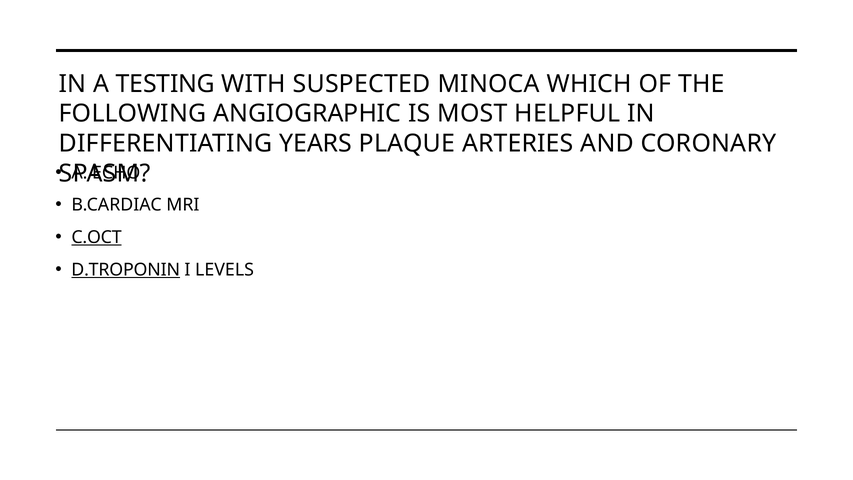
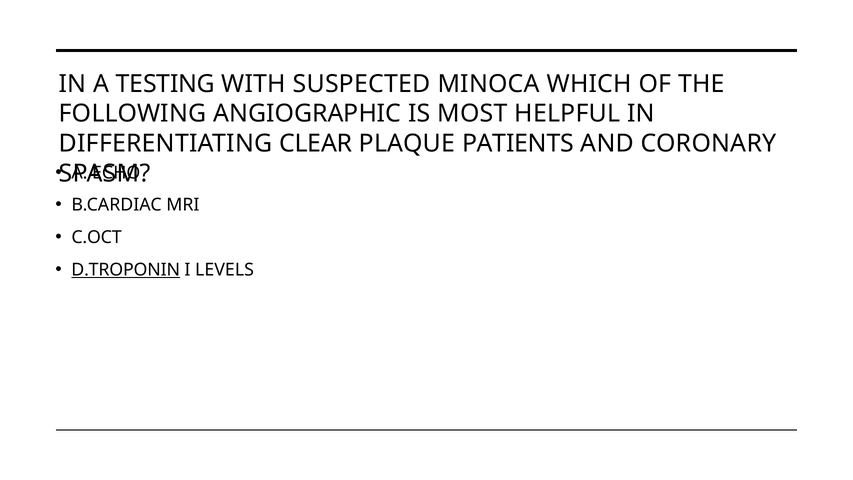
YEARS: YEARS -> CLEAR
ARTERIES: ARTERIES -> PATIENTS
C.OCT underline: present -> none
